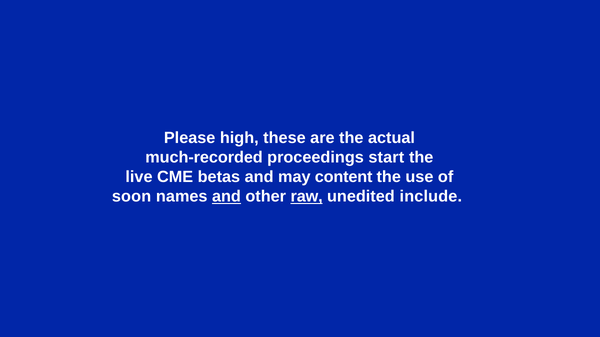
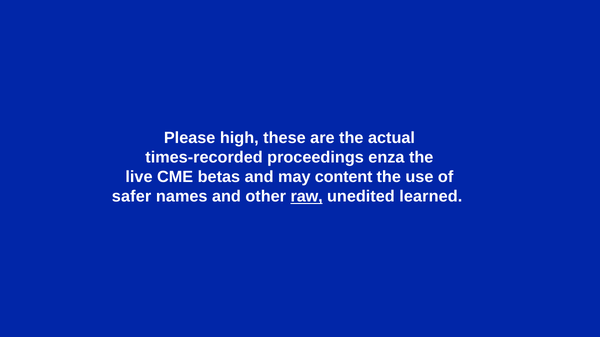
much-recorded: much-recorded -> times-recorded
start: start -> enza
soon: soon -> safer
and at (226, 197) underline: present -> none
include: include -> learned
